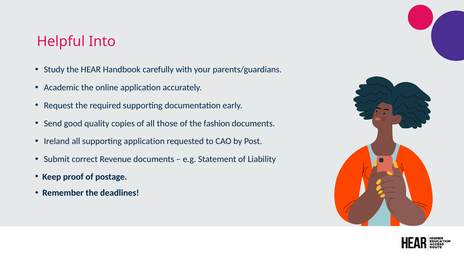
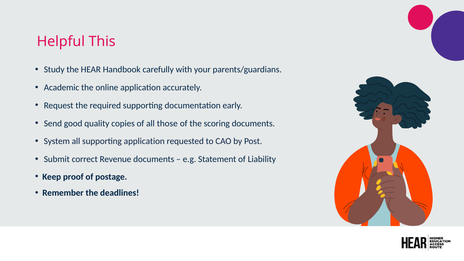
Into: Into -> This
fashion: fashion -> scoring
Ireland: Ireland -> System
